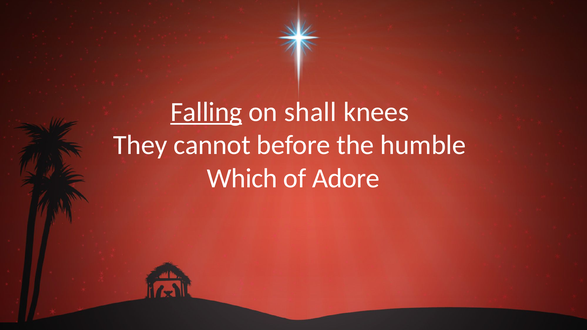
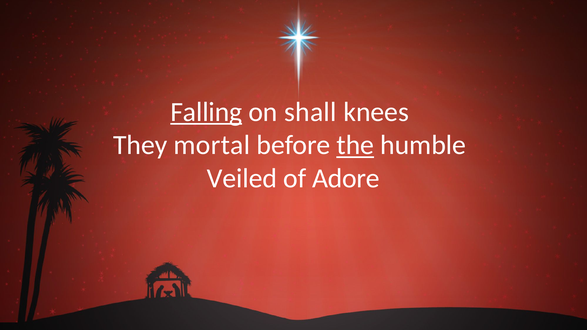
cannot: cannot -> mortal
the underline: none -> present
Which: Which -> Veiled
